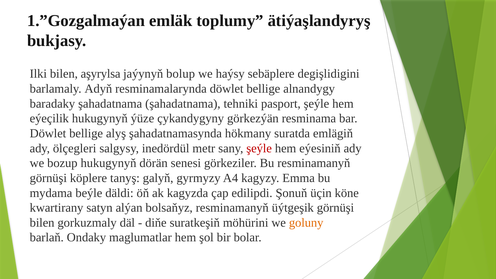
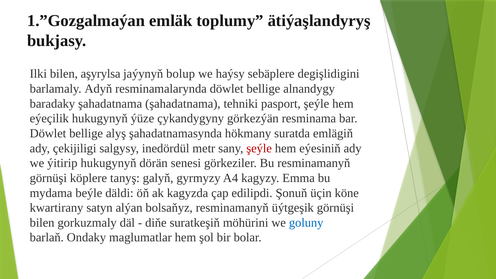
ölçegleri: ölçegleri -> çekijiligi
bozup: bozup -> ýitirip
goluny colour: orange -> blue
